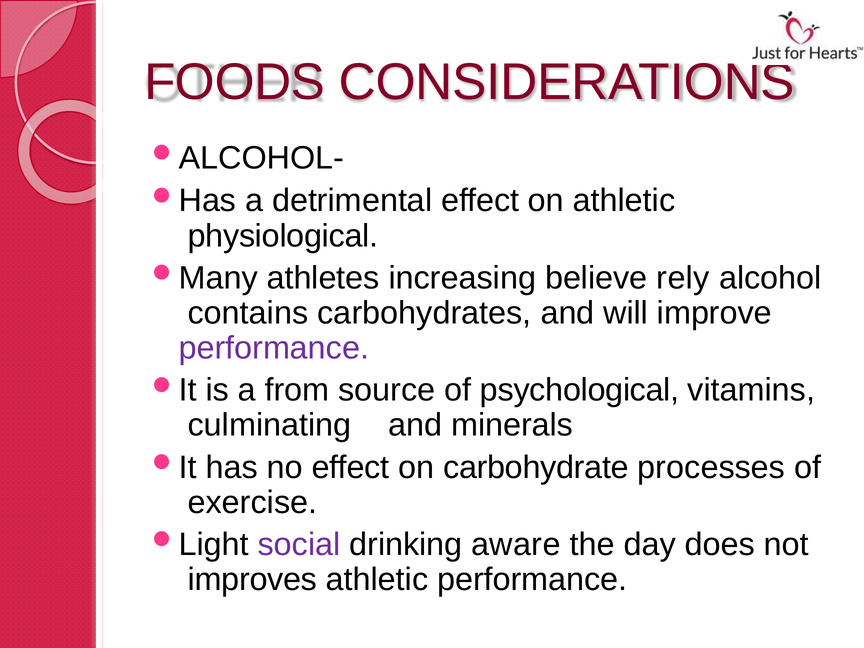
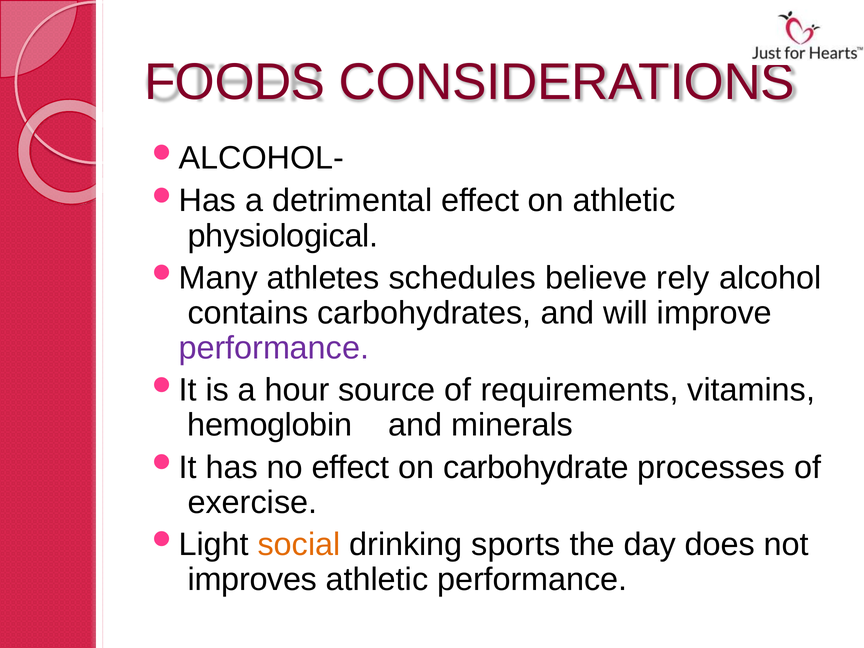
increasing: increasing -> schedules
from: from -> hour
psychological: psychological -> requirements
culminating: culminating -> hemoglobin
social colour: purple -> orange
aware: aware -> sports
